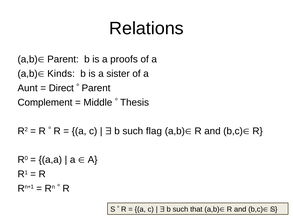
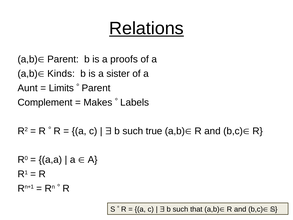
Relations underline: none -> present
Direct: Direct -> Limits
Middle: Middle -> Makes
Thesis: Thesis -> Labels
flag: flag -> true
